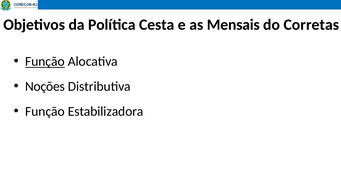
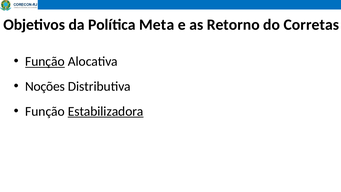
Cesta: Cesta -> Meta
Mensais: Mensais -> Retorno
Estabilizadora underline: none -> present
